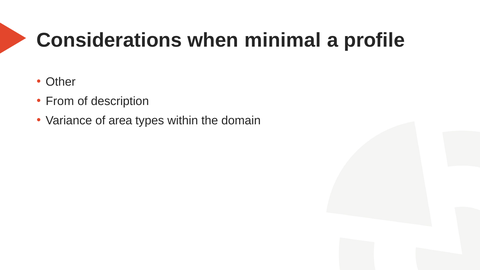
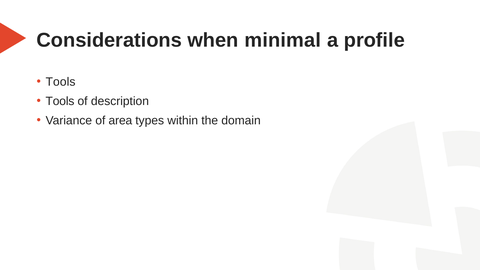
Other at (61, 82): Other -> Tools
From at (60, 101): From -> Tools
